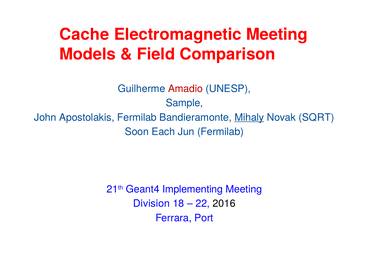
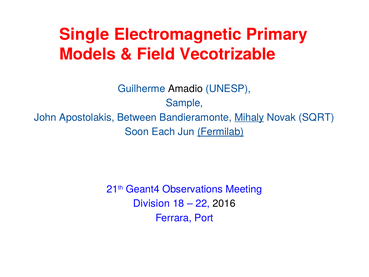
Cache: Cache -> Single
Electromagnetic Meeting: Meeting -> Primary
Comparison: Comparison -> Vecotrizable
Amadio colour: red -> black
Apostolakis Fermilab: Fermilab -> Between
Fermilab at (221, 132) underline: none -> present
Implementing: Implementing -> Observations
